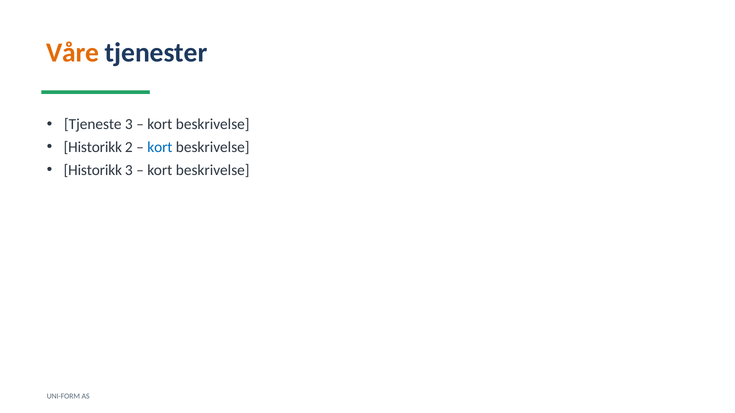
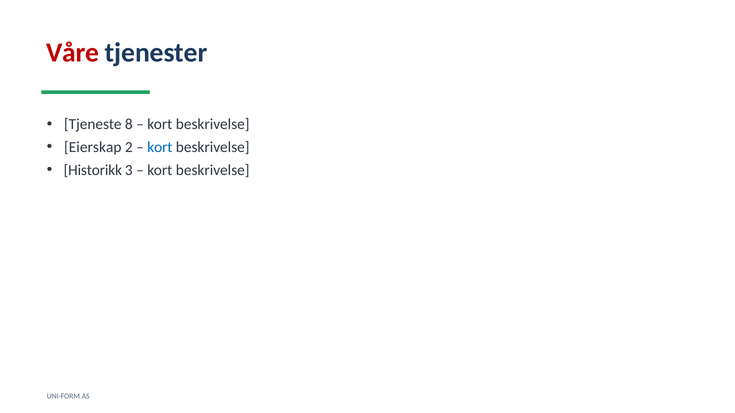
Våre colour: orange -> red
Tjeneste 3: 3 -> 8
Historikk at (93, 147): Historikk -> Eierskap
